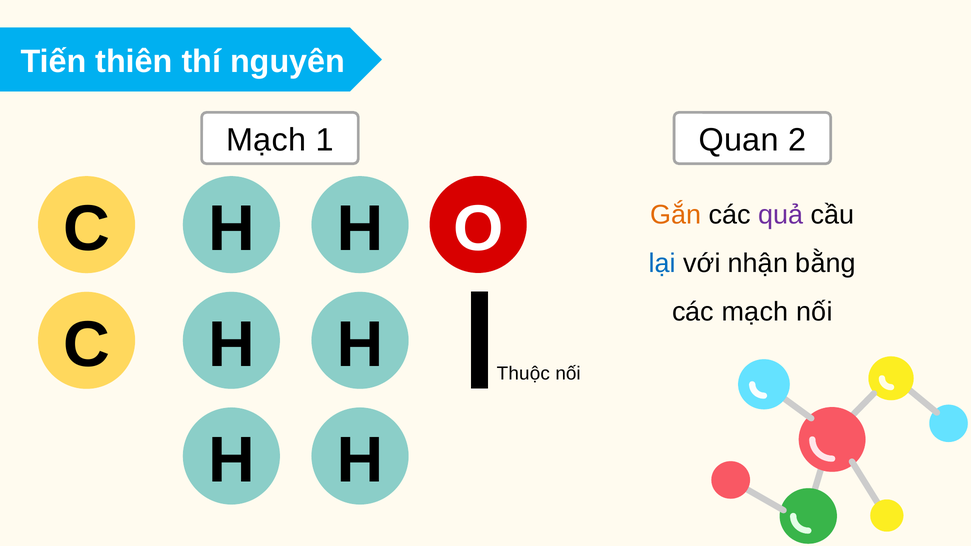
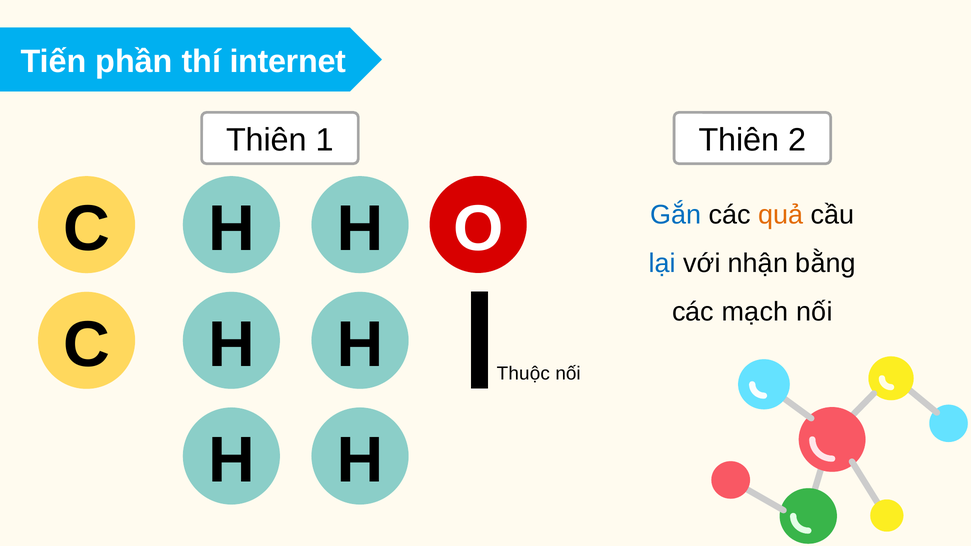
thiên: thiên -> phần
nguyên: nguyên -> internet
Mạch at (266, 140): Mạch -> Thiên
1 Quan: Quan -> Thiên
Gắn colour: orange -> blue
quả colour: purple -> orange
